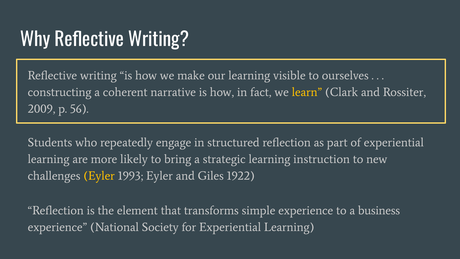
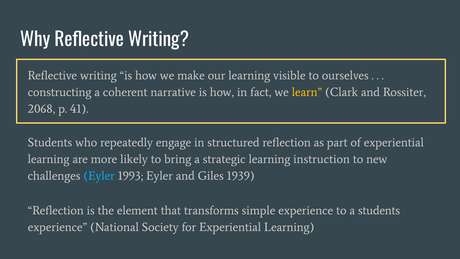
2009: 2009 -> 2068
56: 56 -> 41
Eyler at (99, 176) colour: yellow -> light blue
1922: 1922 -> 1939
a business: business -> students
